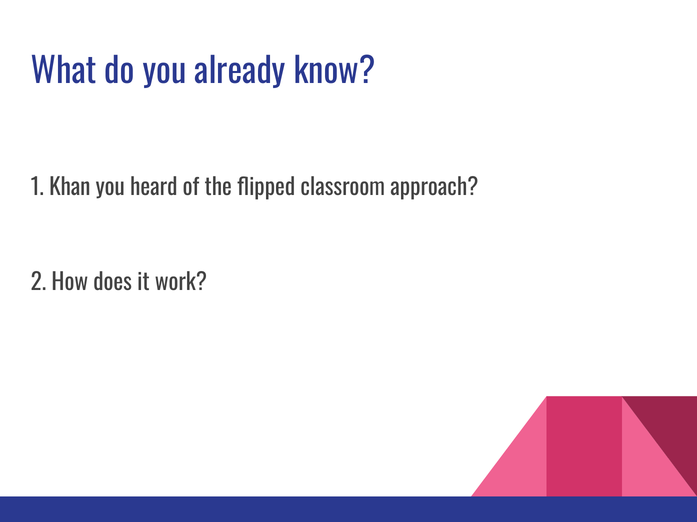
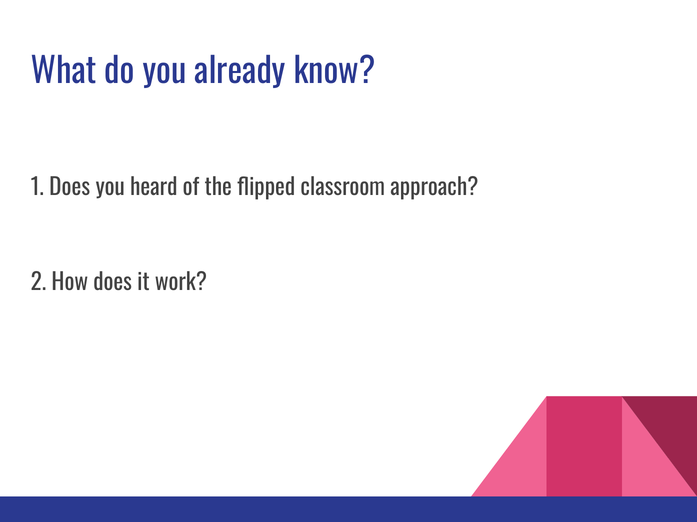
1 Khan: Khan -> Does
